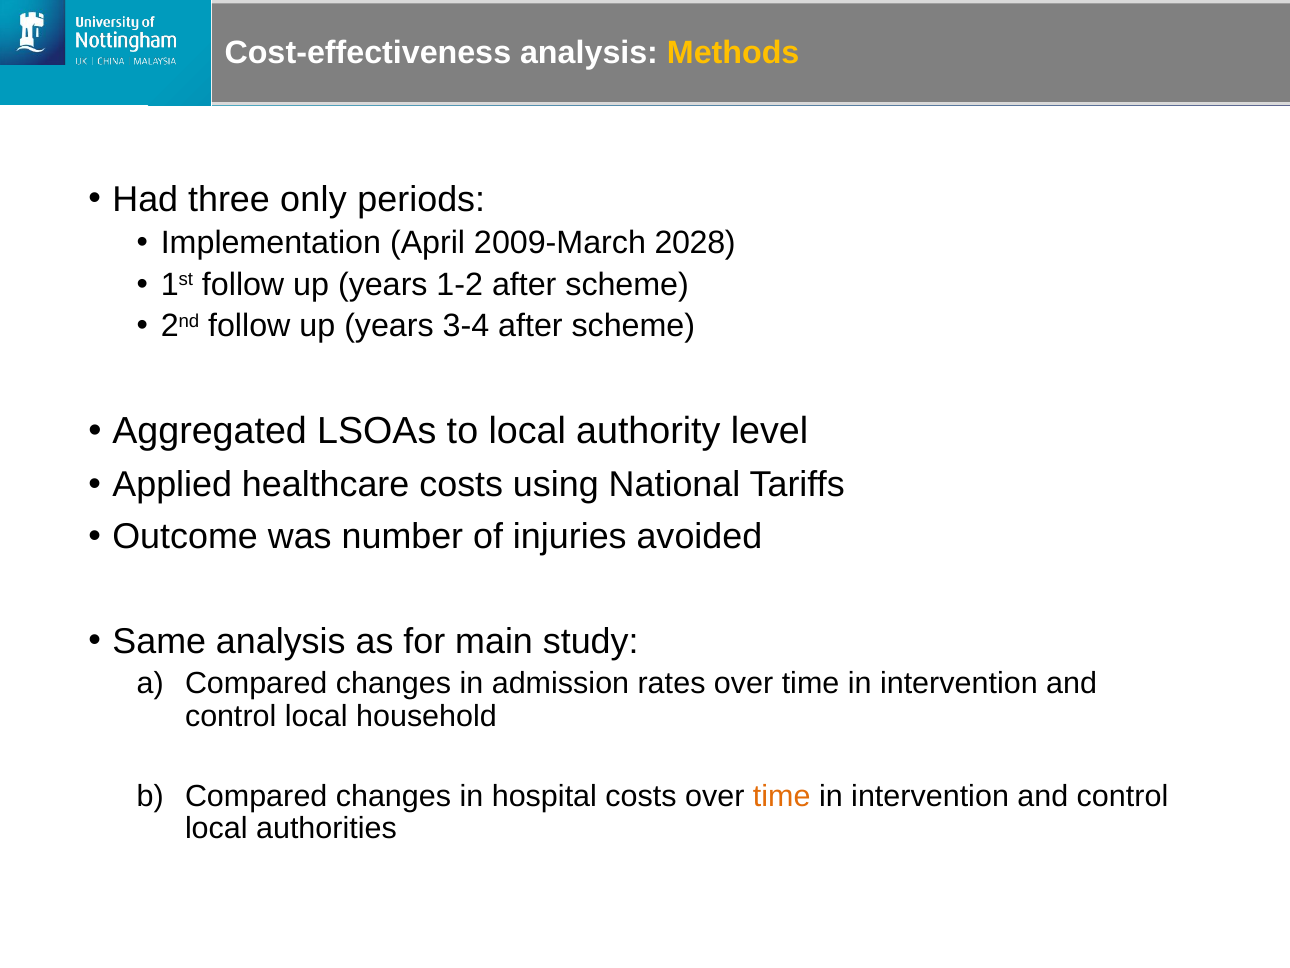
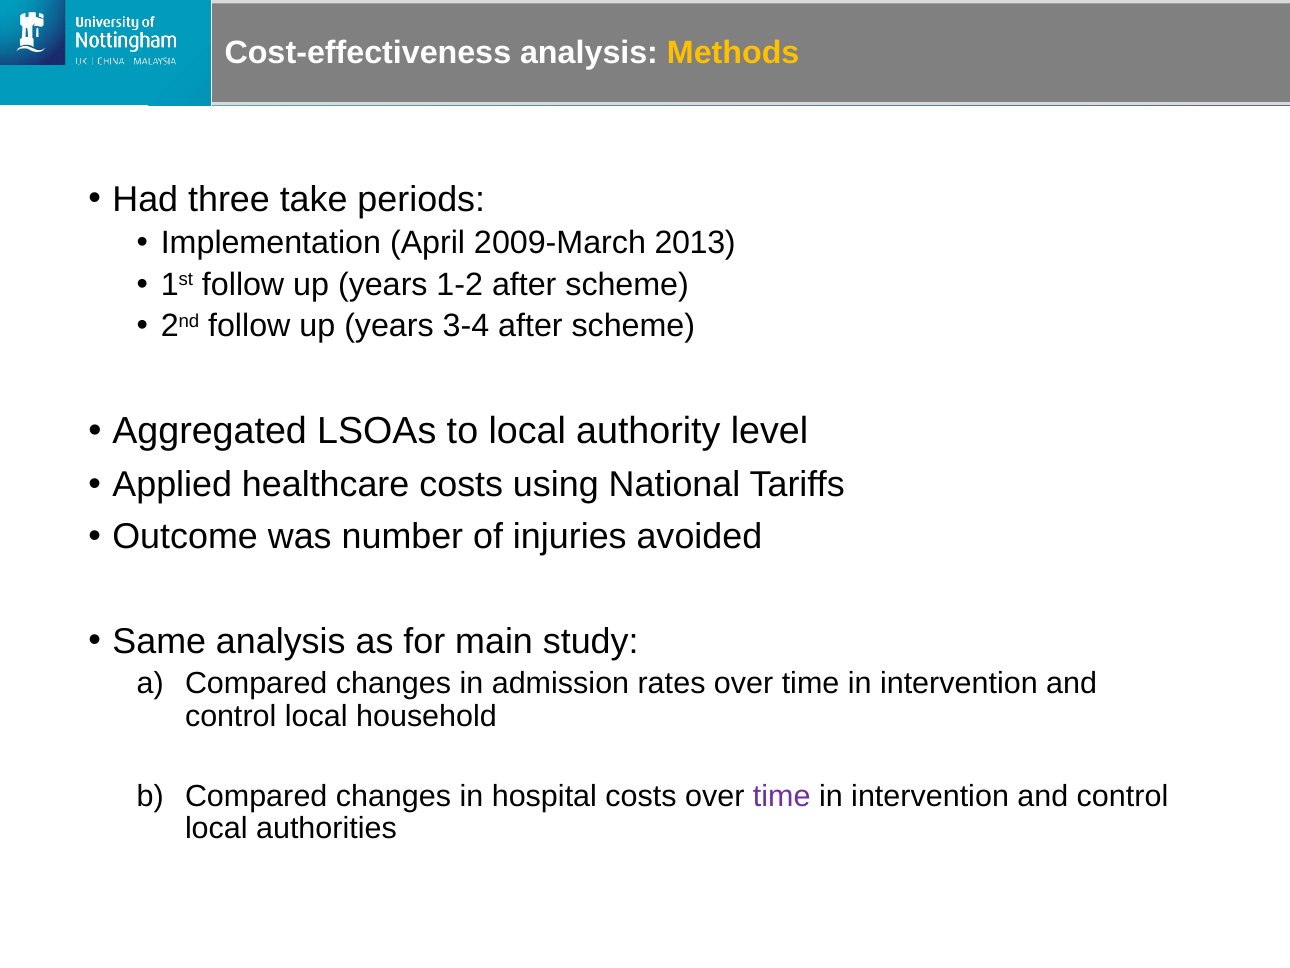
only: only -> take
2028: 2028 -> 2013
time at (782, 796) colour: orange -> purple
